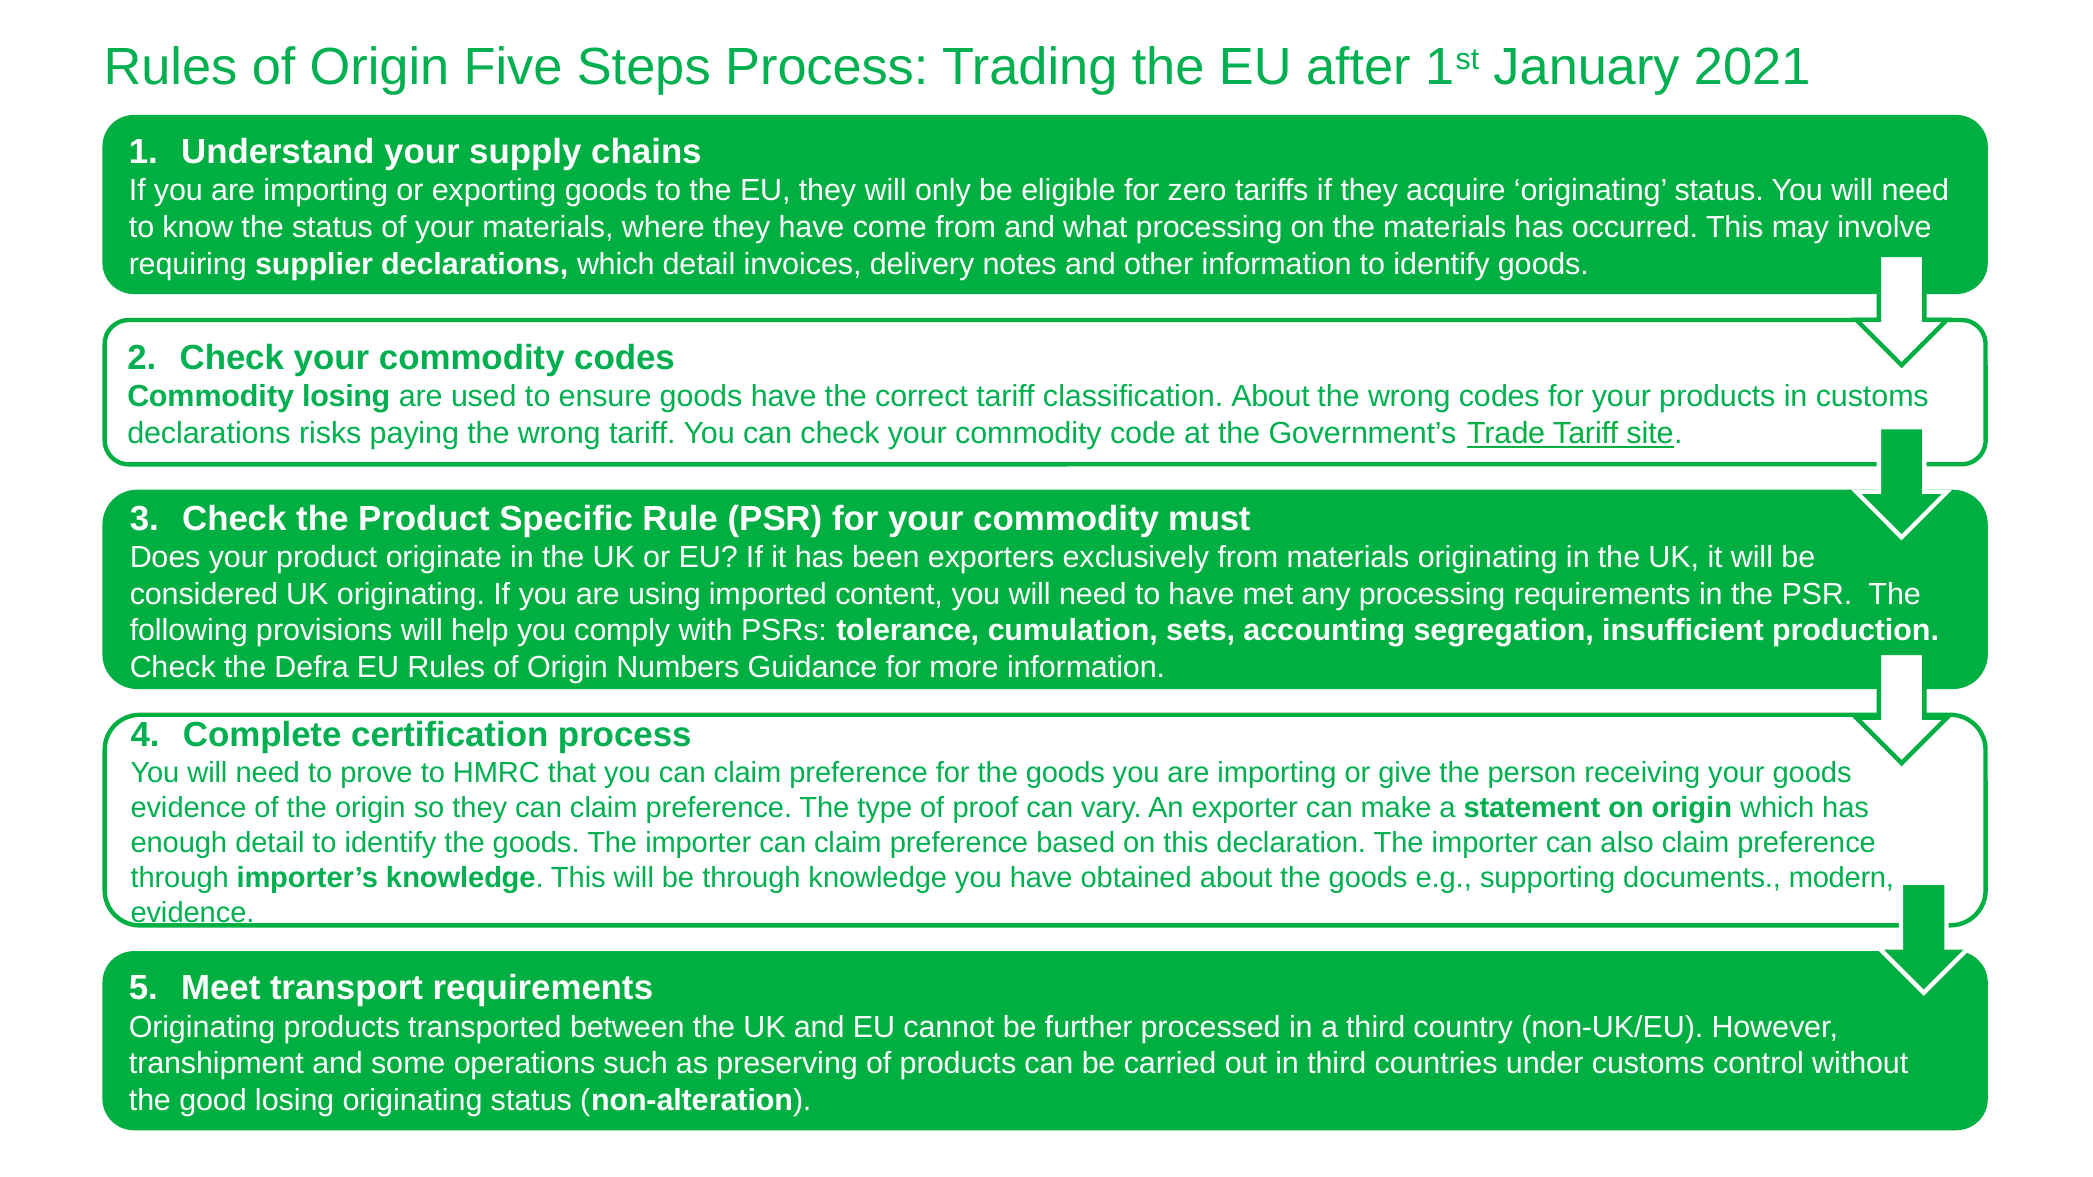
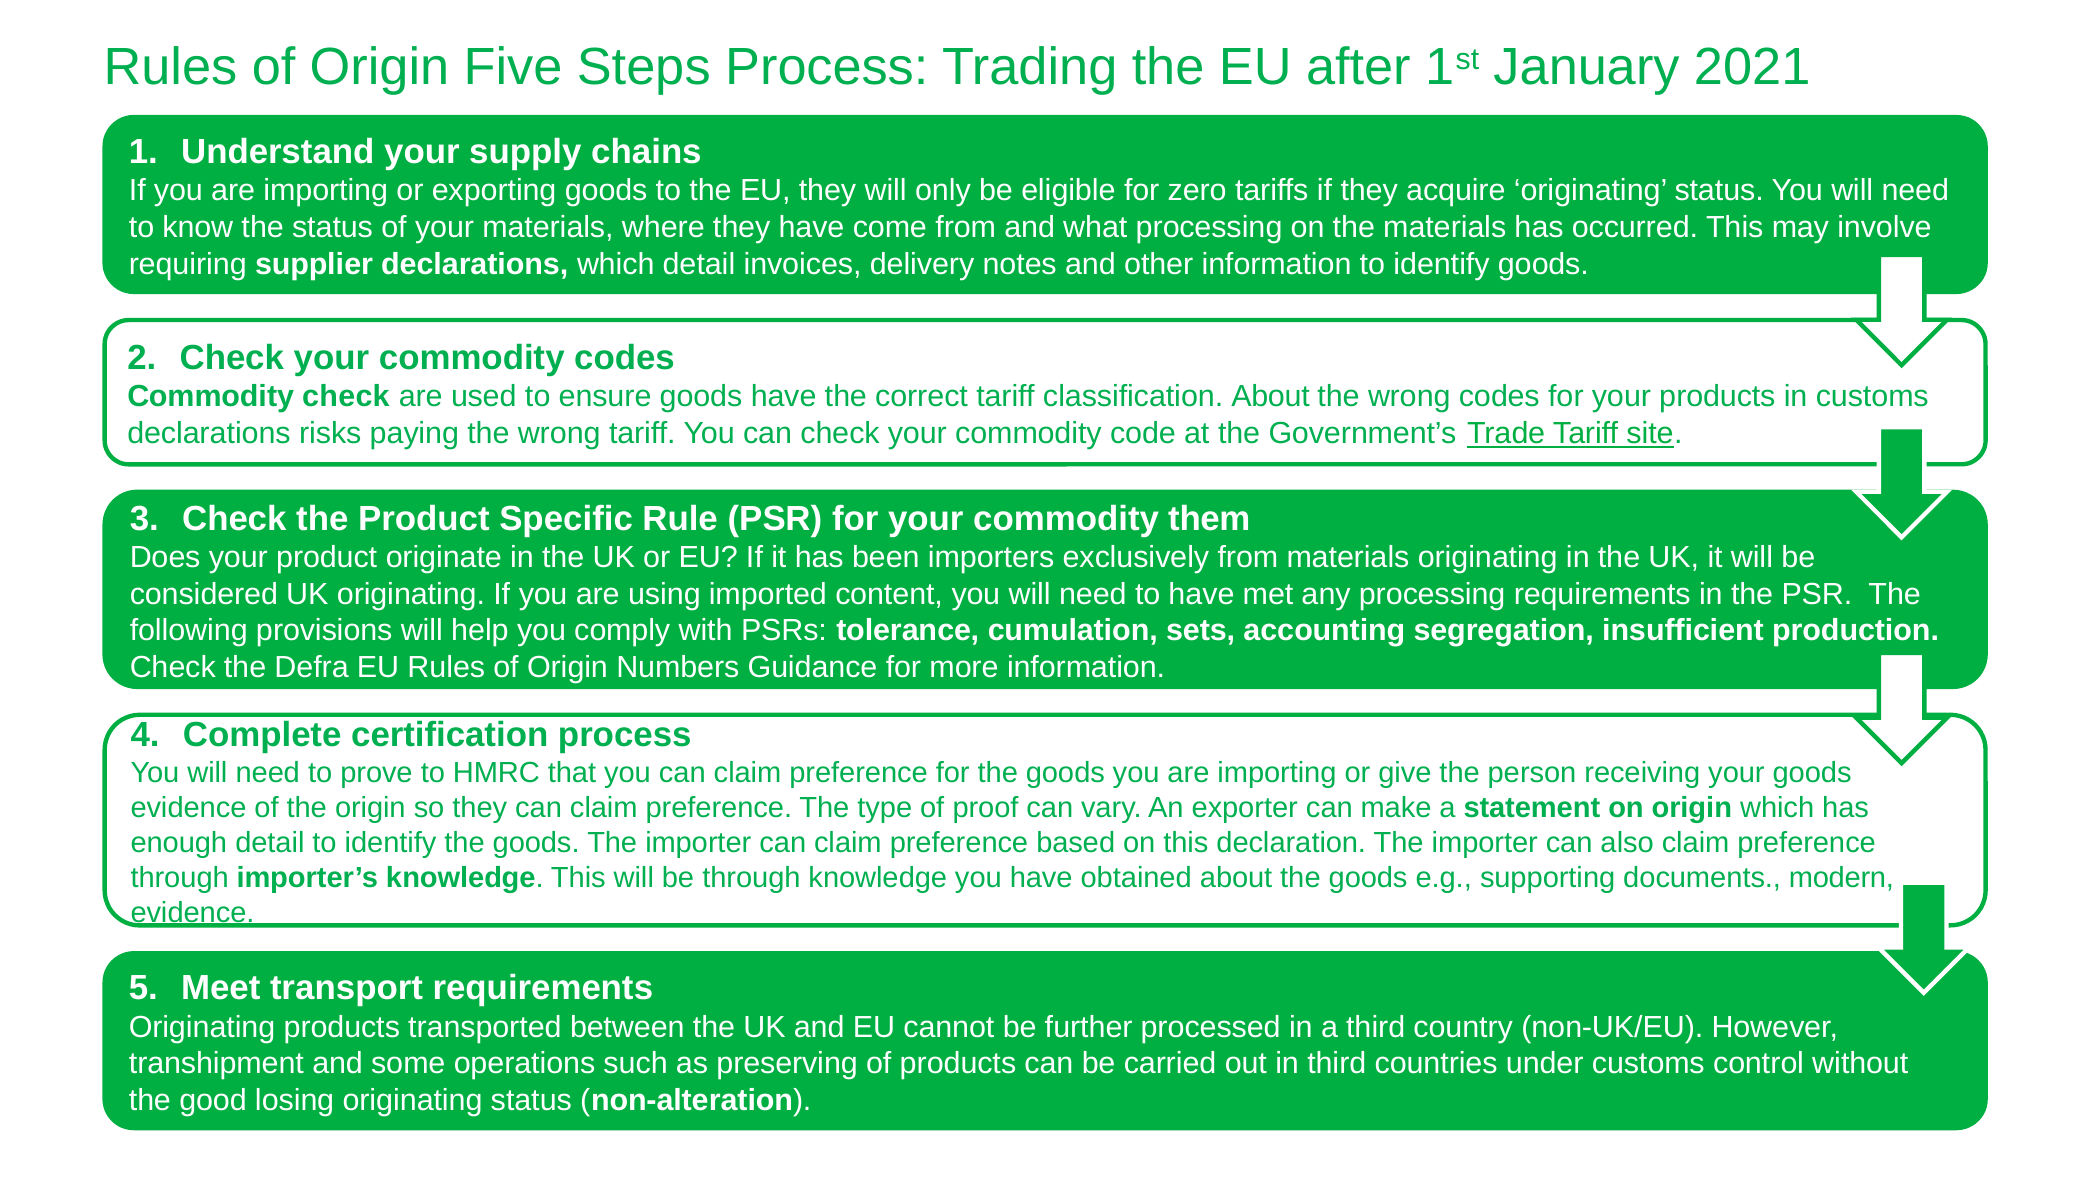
Commodity losing: losing -> check
must: must -> them
exporters: exporters -> importers
